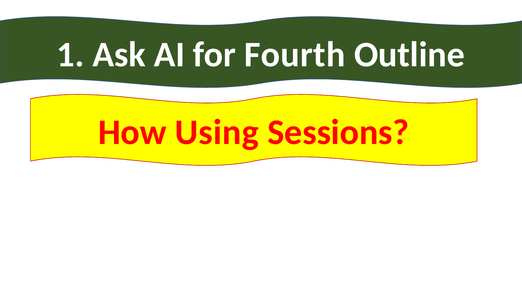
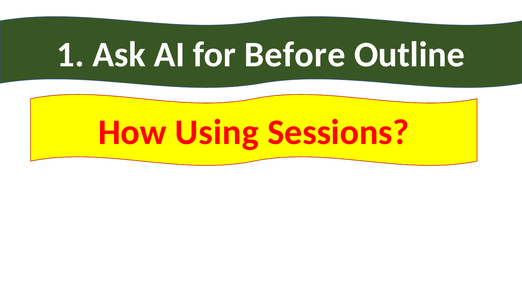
Fourth: Fourth -> Before
